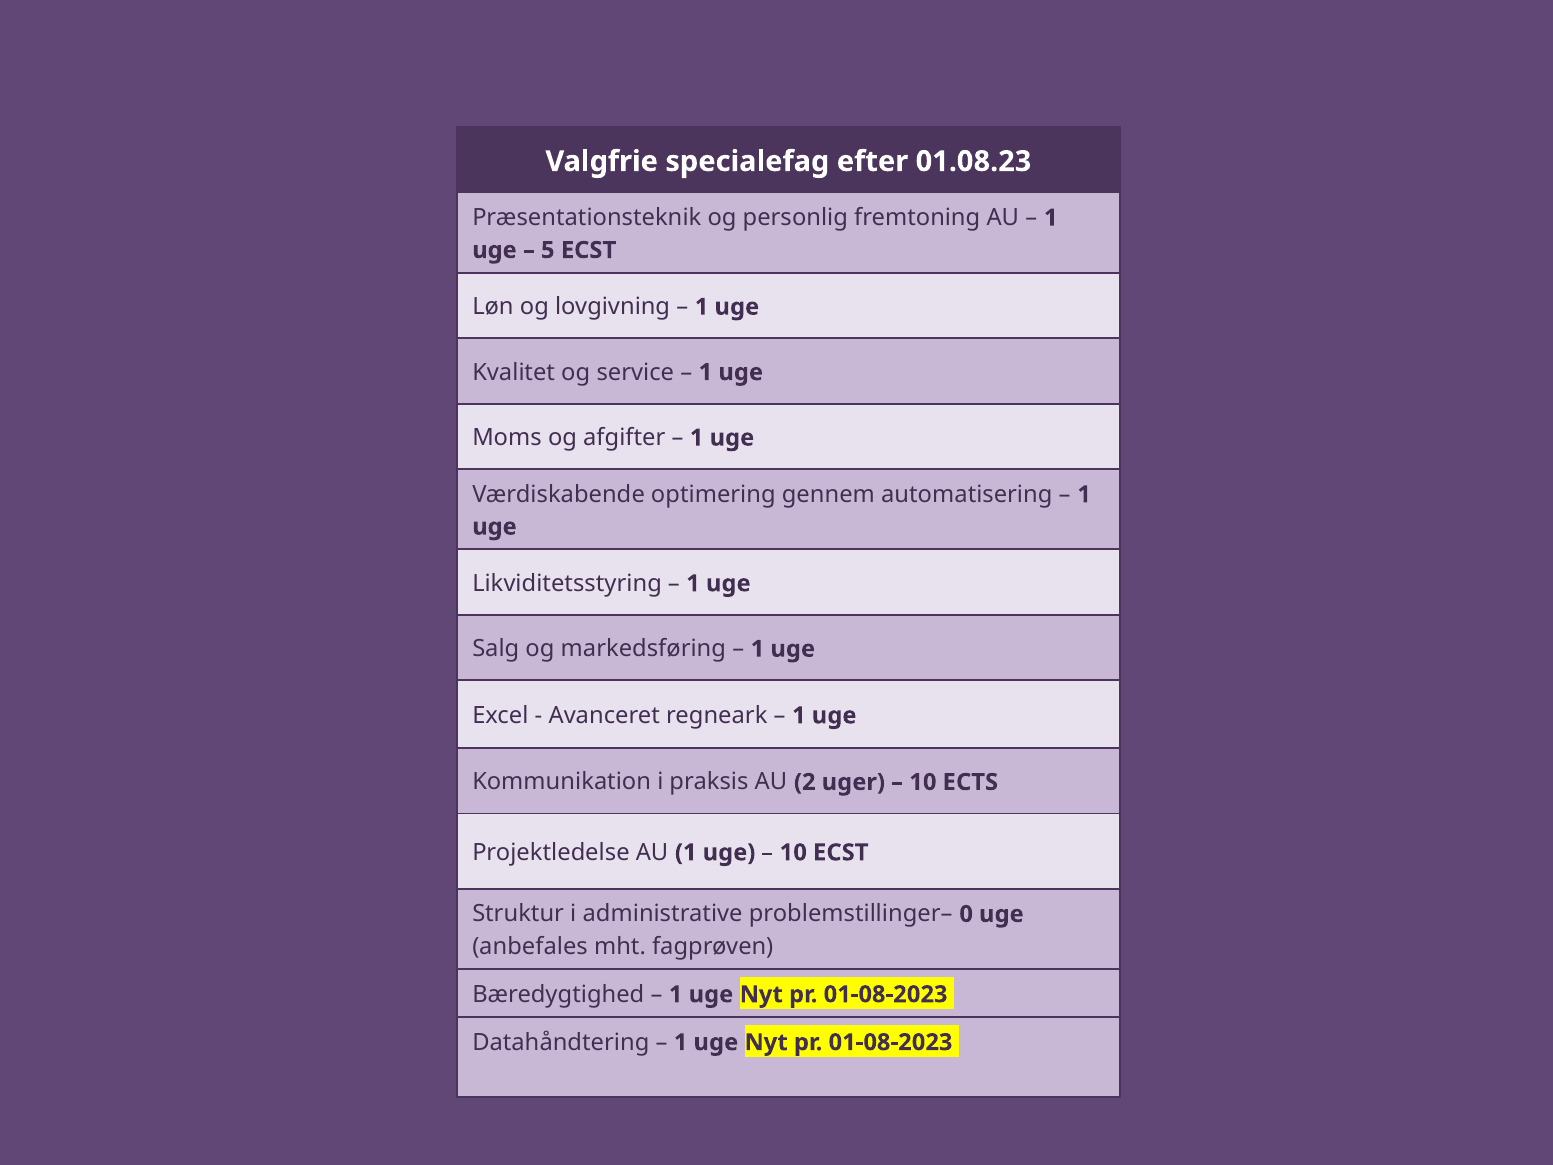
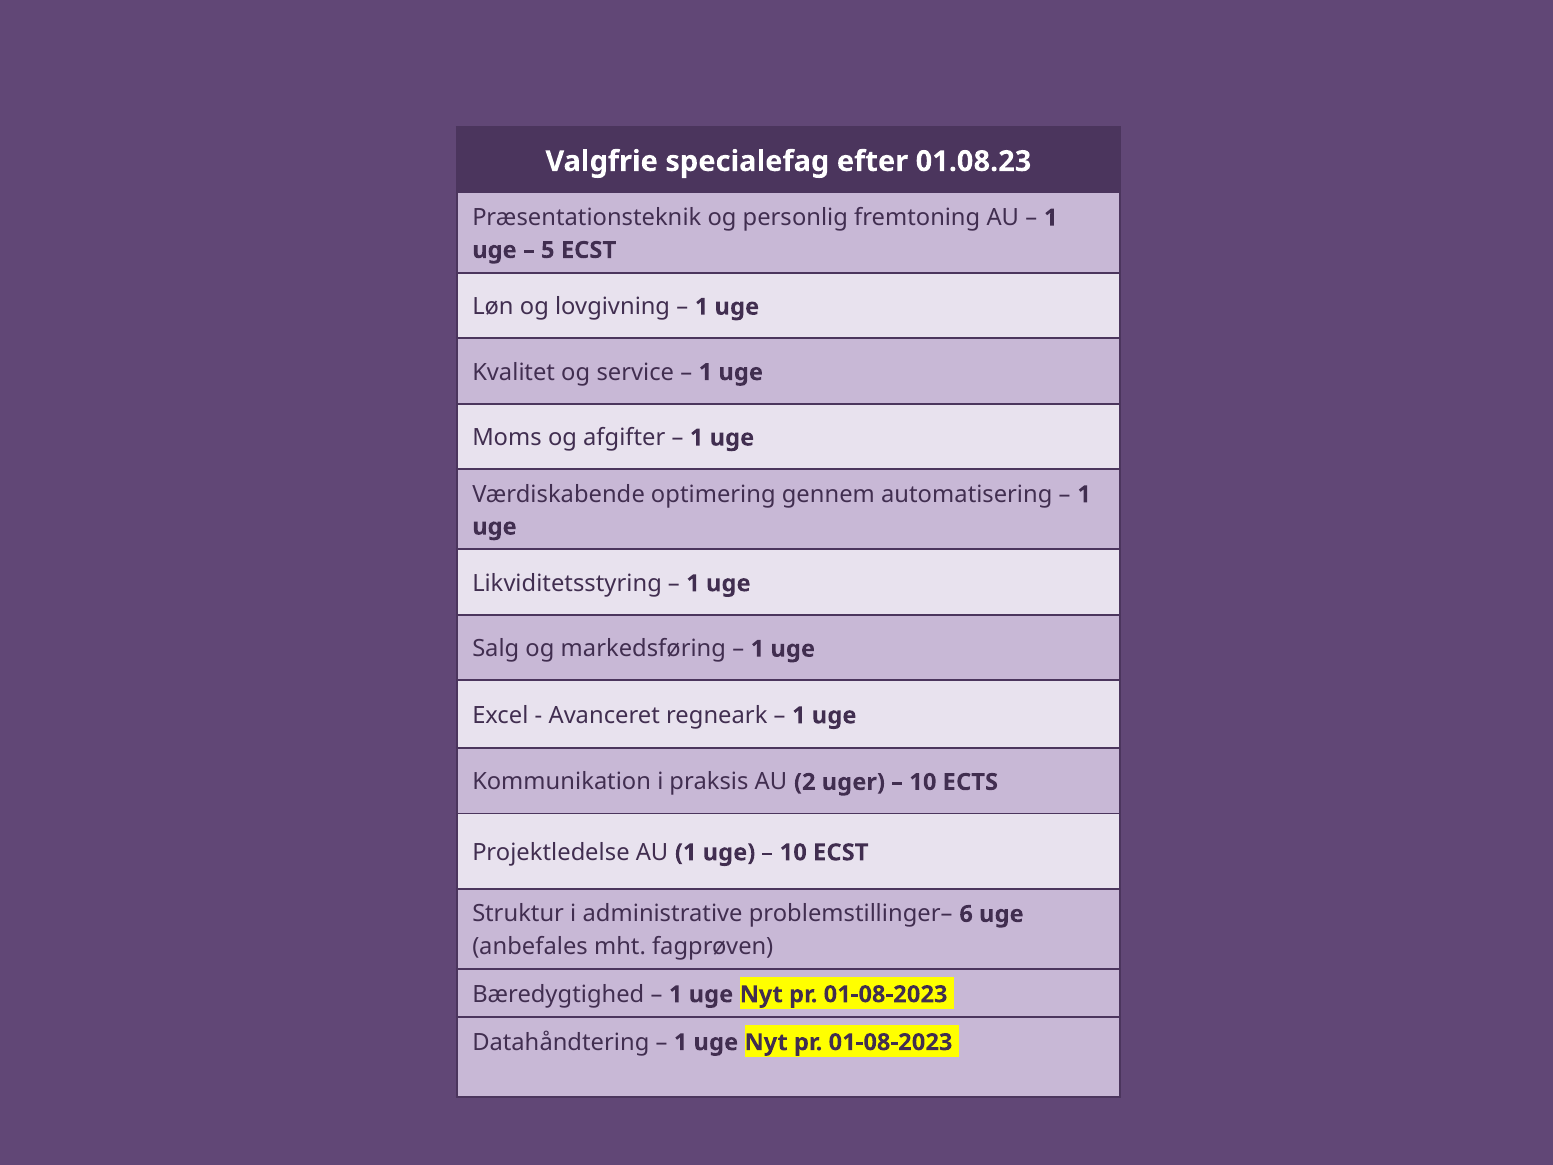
0: 0 -> 6
